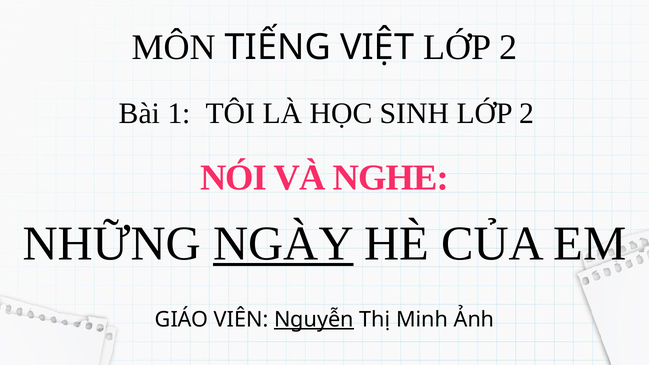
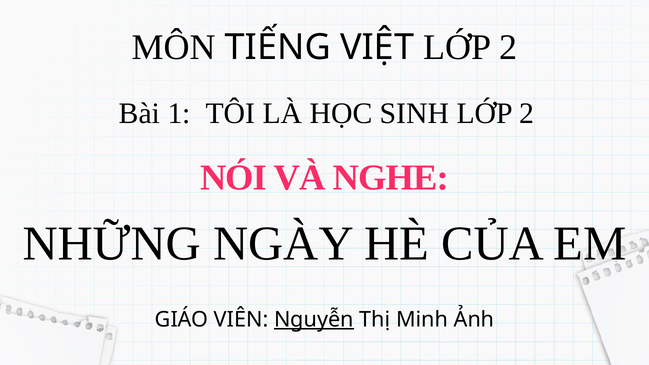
NGÀY underline: present -> none
